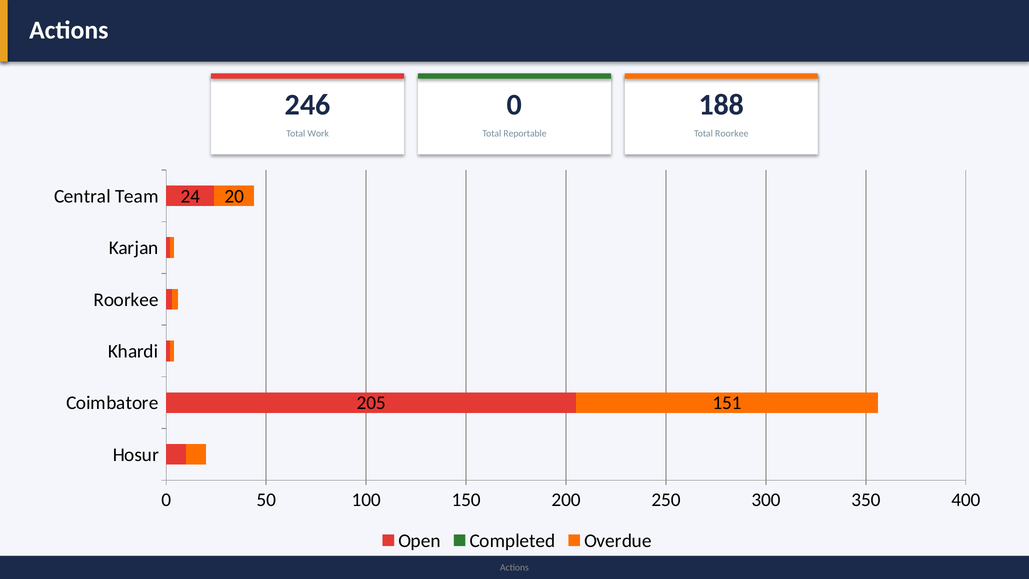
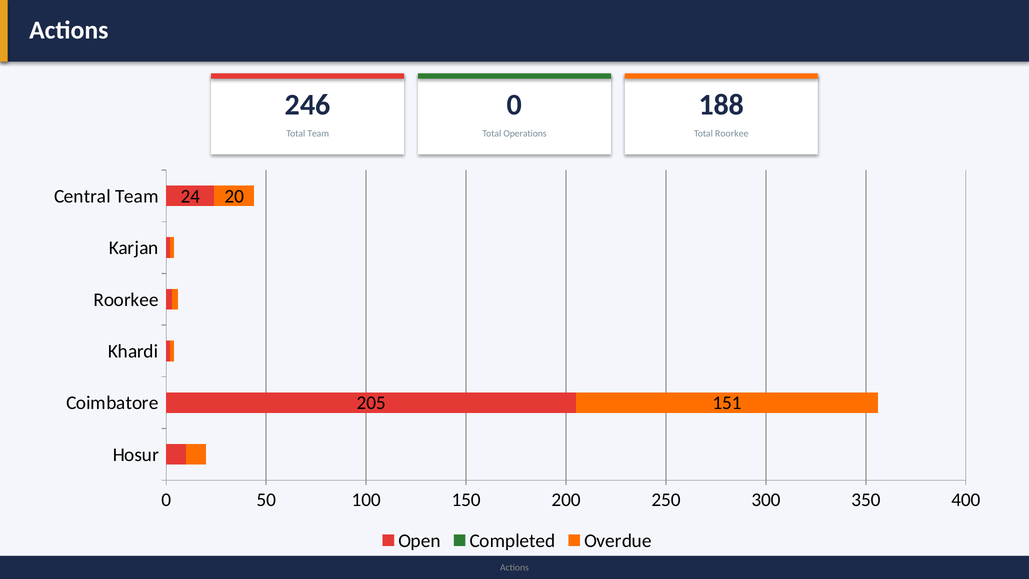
Total Work: Work -> Team
Reportable: Reportable -> Operations
